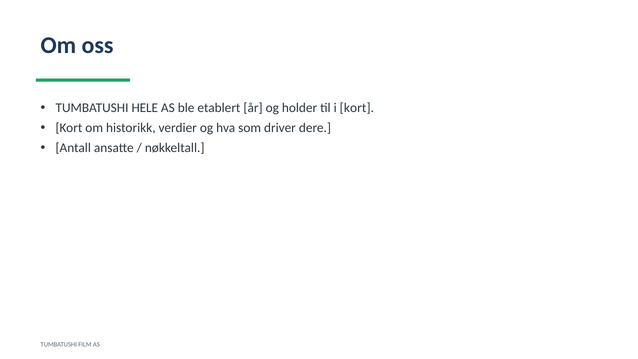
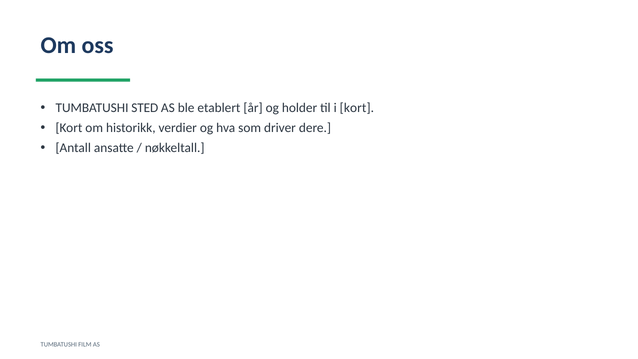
HELE: HELE -> STED
